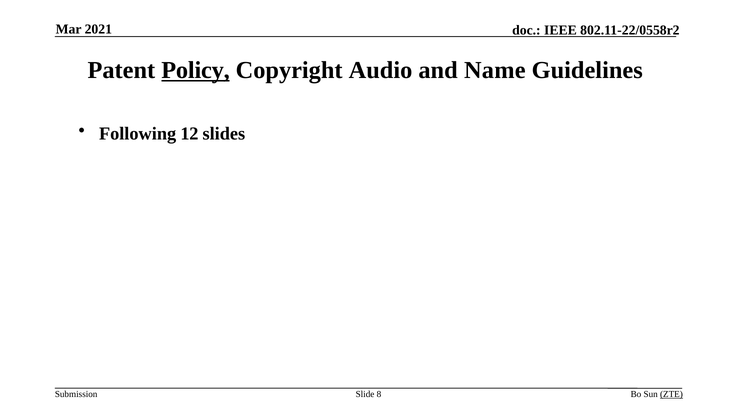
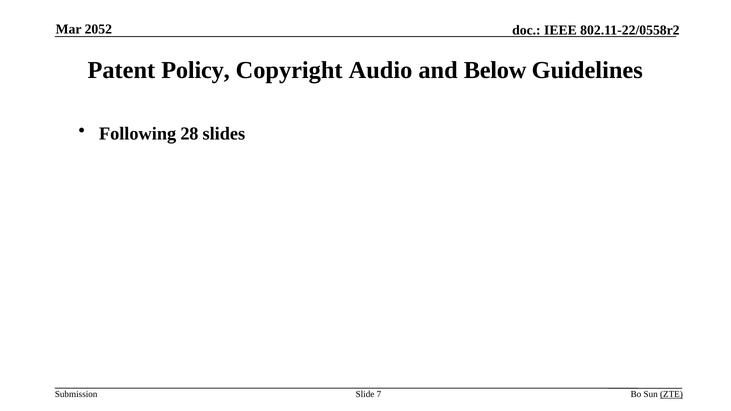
2021: 2021 -> 2052
Policy underline: present -> none
Name: Name -> Below
12: 12 -> 28
8: 8 -> 7
